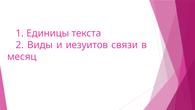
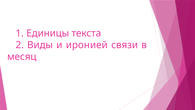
иезуитов: иезуитов -> иронией
